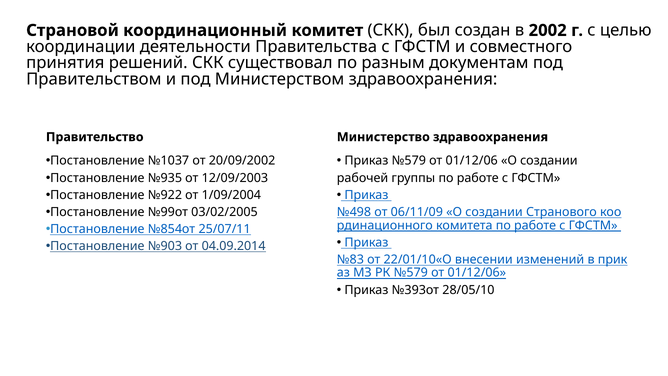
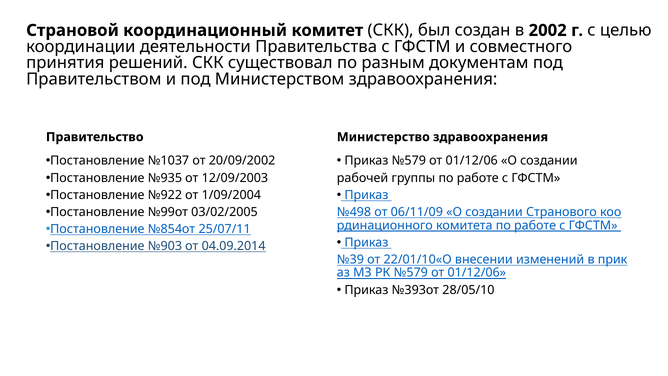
№83: №83 -> №39
